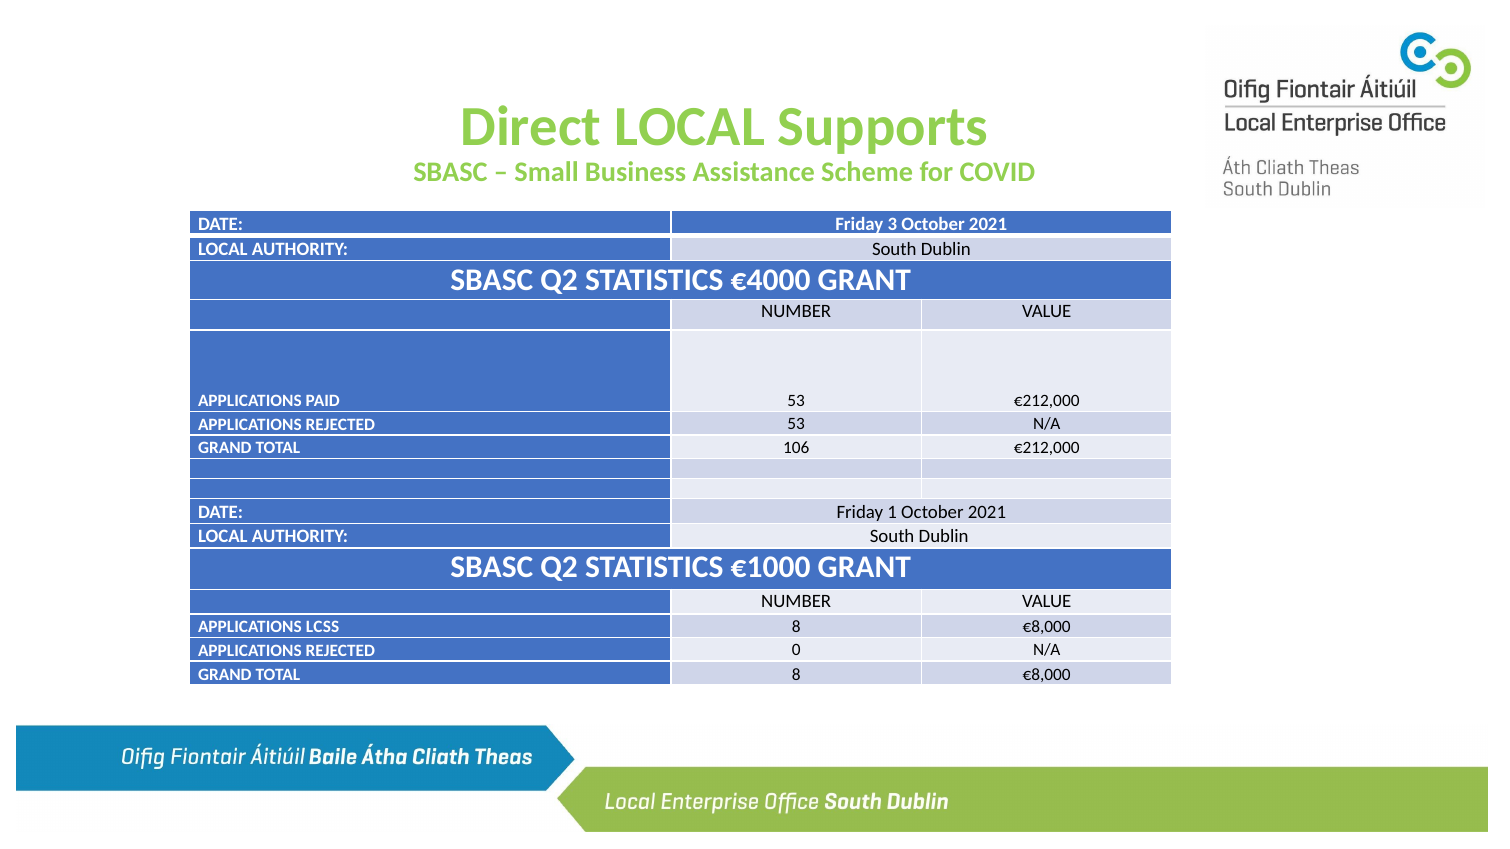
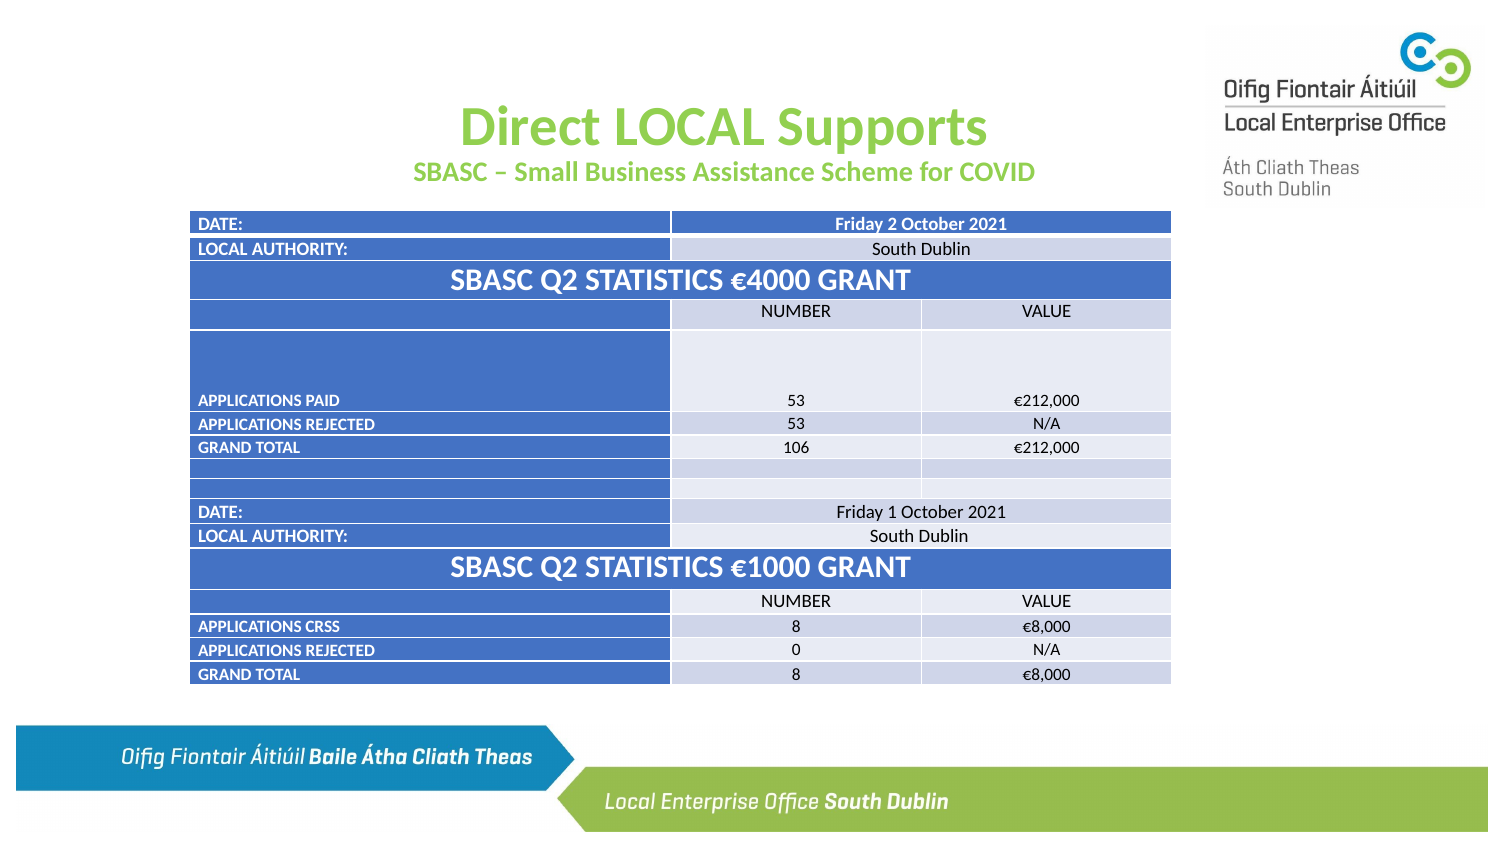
3: 3 -> 2
LCSS: LCSS -> CRSS
